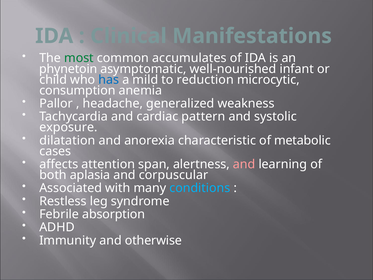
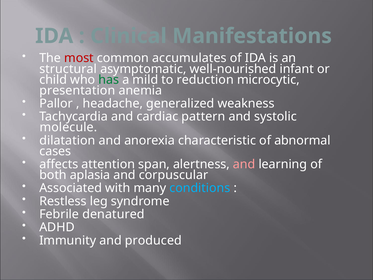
most colour: green -> red
phynetoin: phynetoin -> structural
has colour: blue -> green
consumption: consumption -> presentation
exposure: exposure -> molecule
metabolic: metabolic -> abnormal
absorption: absorption -> denatured
otherwise: otherwise -> produced
